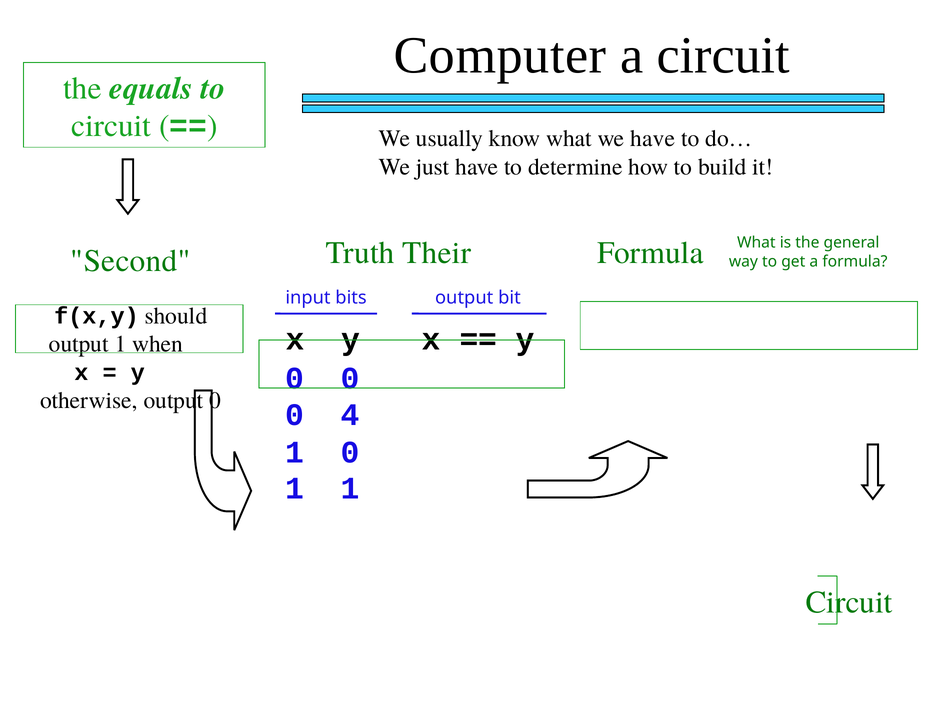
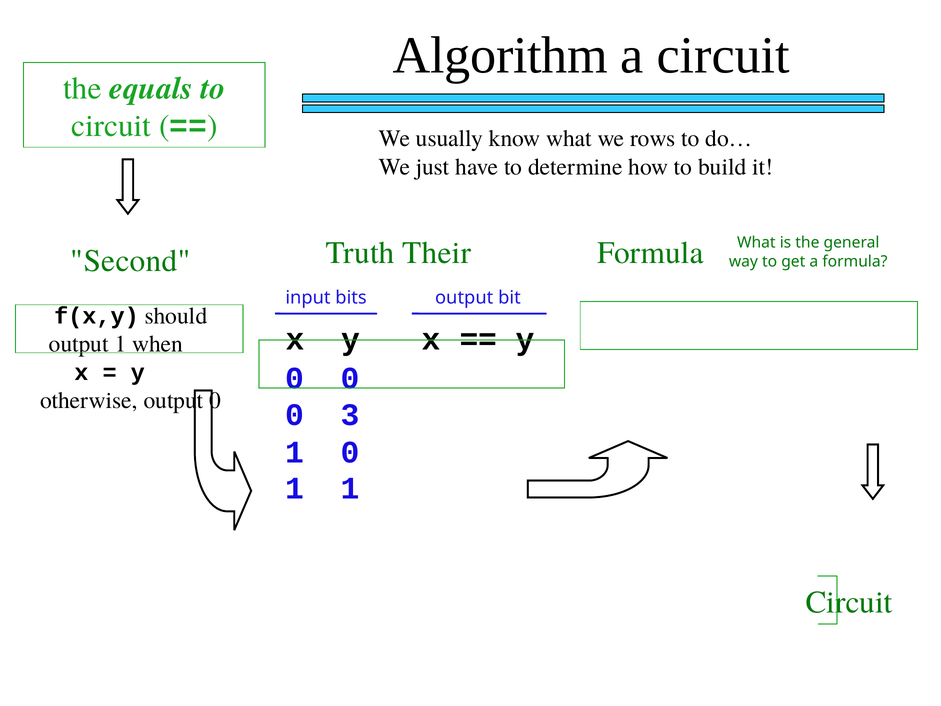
Computer: Computer -> Algorithm
we have: have -> rows
4: 4 -> 3
